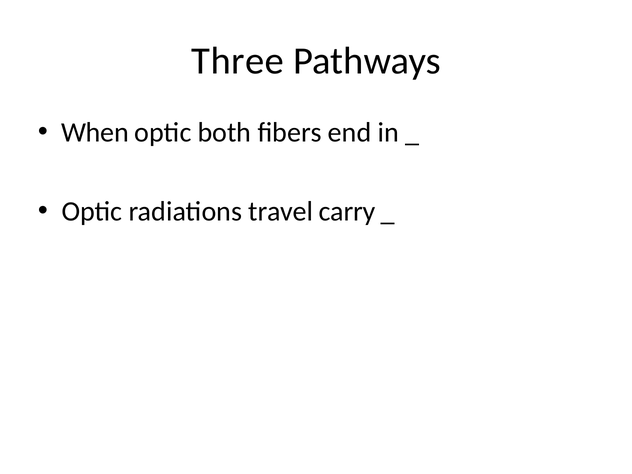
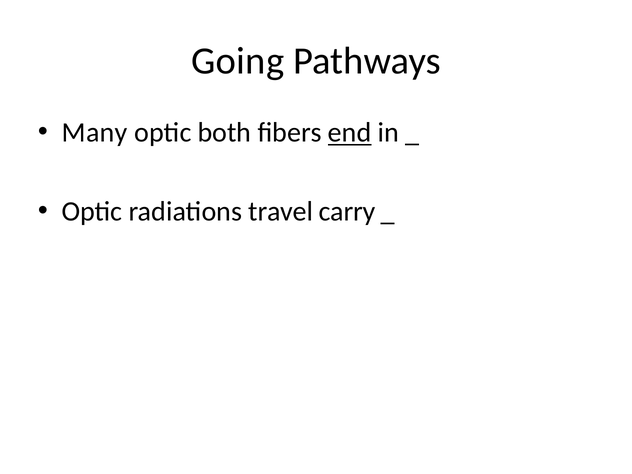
Three: Three -> Going
When: When -> Many
end underline: none -> present
